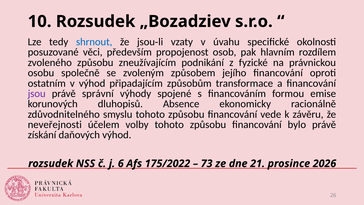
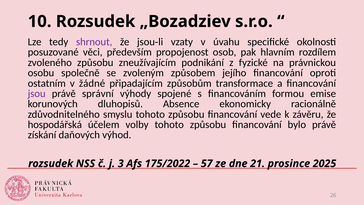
shrnout colour: blue -> purple
v výhod: výhod -> žádné
neveřejnosti: neveřejnosti -> hospodářská
6: 6 -> 3
73: 73 -> 57
2026: 2026 -> 2025
